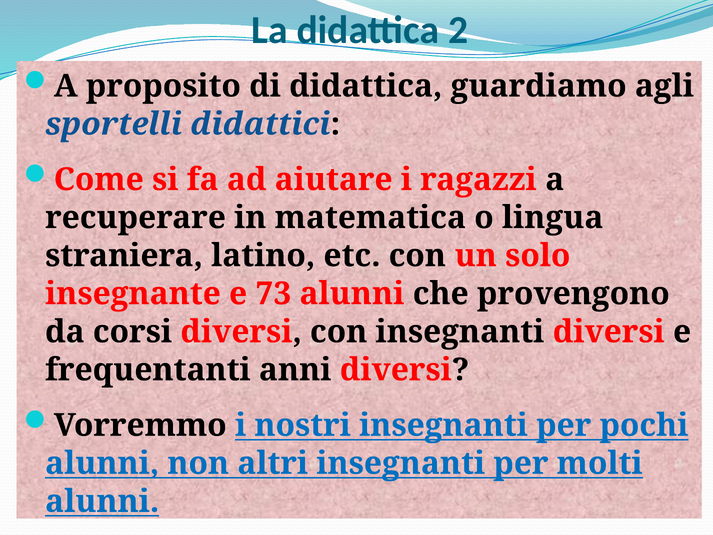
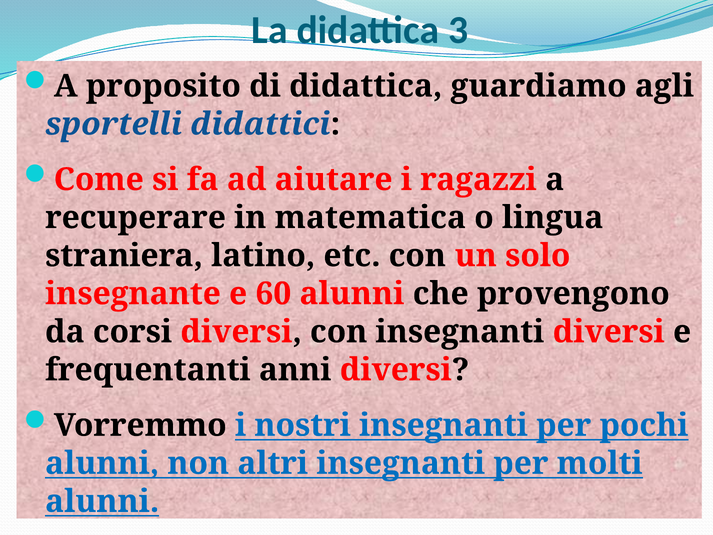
2: 2 -> 3
73: 73 -> 60
